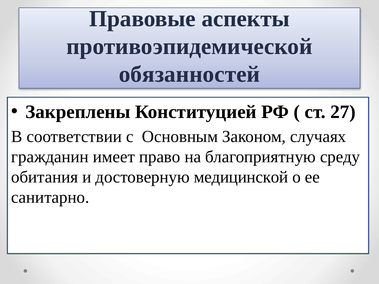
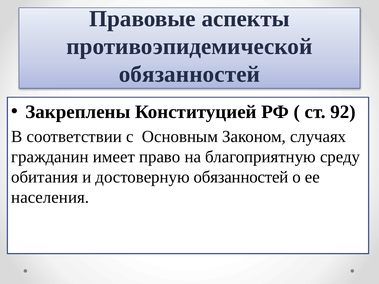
27: 27 -> 92
достоверную медицинской: медицинской -> обязанностей
санитарно: санитарно -> населения
